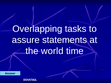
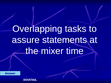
world: world -> mixer
